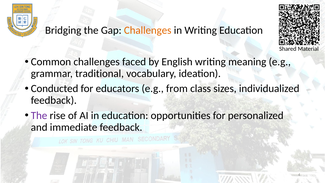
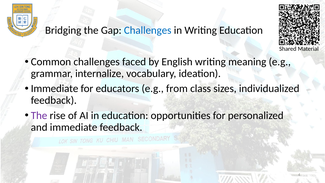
Challenges at (148, 30) colour: orange -> blue
traditional: traditional -> internalize
Conducted at (55, 89): Conducted -> Immediate
